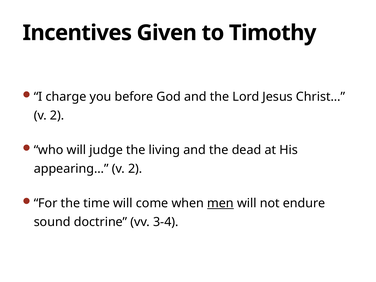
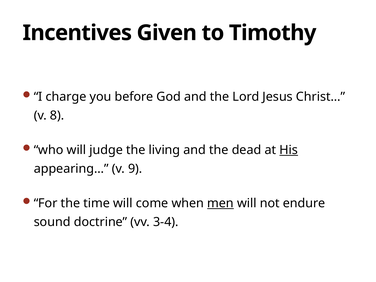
2 at (57, 116): 2 -> 8
His underline: none -> present
appearing… v 2: 2 -> 9
